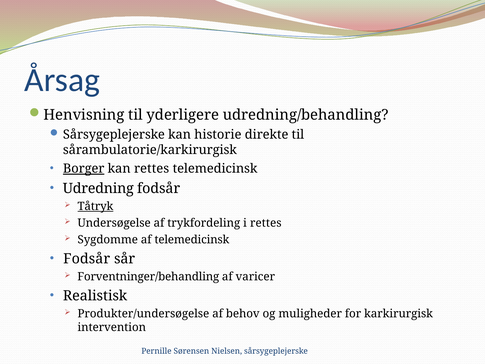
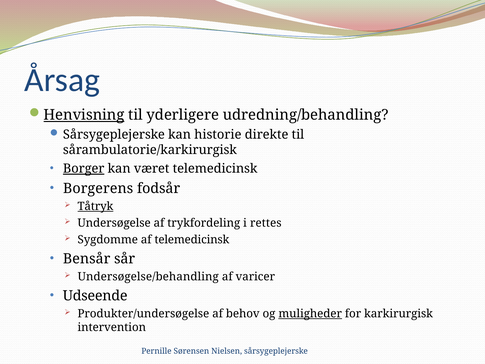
Henvisning underline: none -> present
kan rettes: rettes -> været
Udredning: Udredning -> Borgerens
Fodsår at (87, 258): Fodsår -> Bensår
Forventninger/behandling: Forventninger/behandling -> Undersøgelse/behandling
Realistisk: Realistisk -> Udseende
muligheder underline: none -> present
